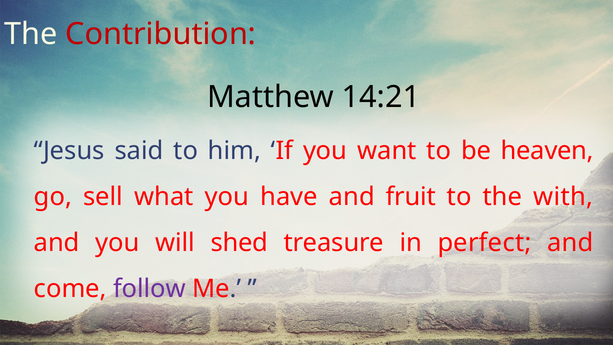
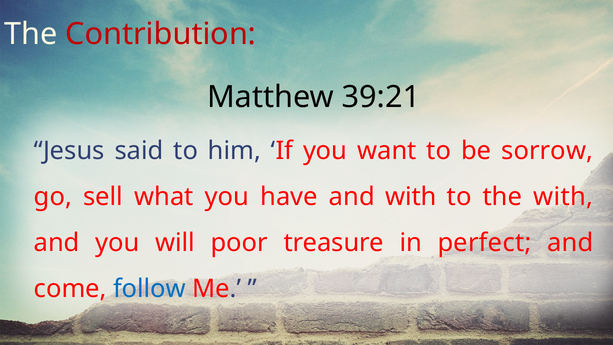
14:21: 14:21 -> 39:21
heaven: heaven -> sorrow
and fruit: fruit -> with
shed: shed -> poor
follow colour: purple -> blue
